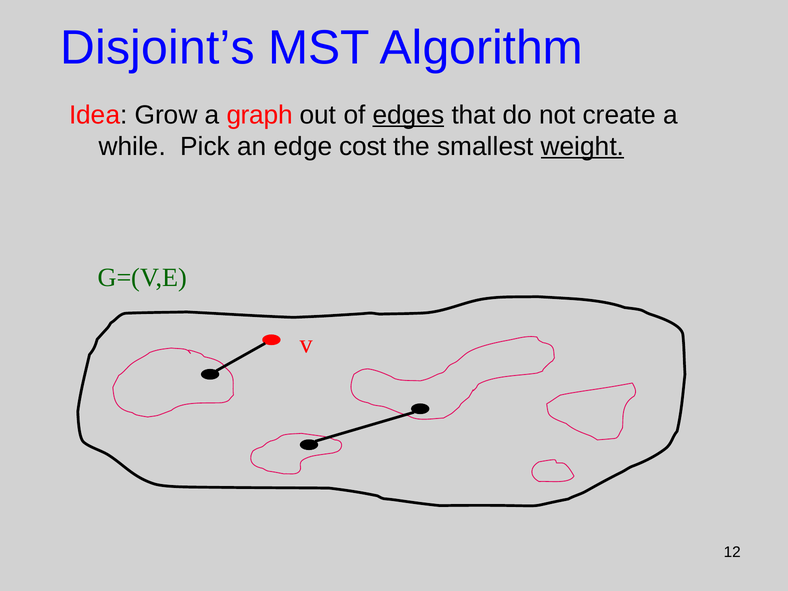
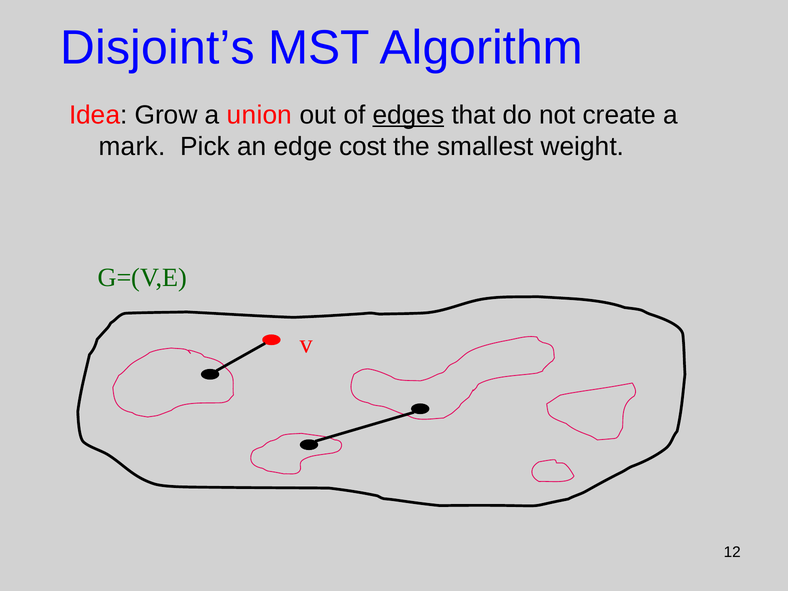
graph: graph -> union
while: while -> mark
weight underline: present -> none
